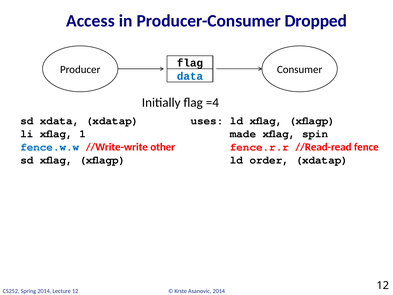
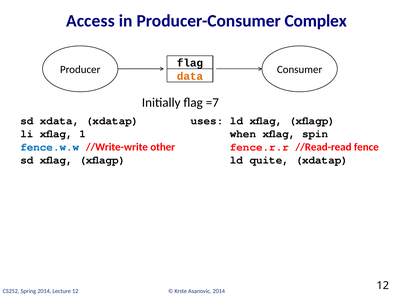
Dropped: Dropped -> Complex
data colour: blue -> orange
=4: =4 -> =7
made: made -> when
order: order -> quite
